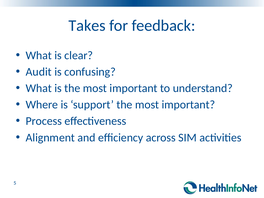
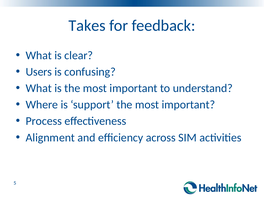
Audit: Audit -> Users
